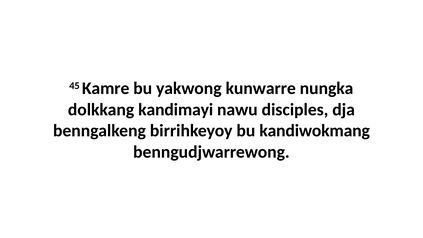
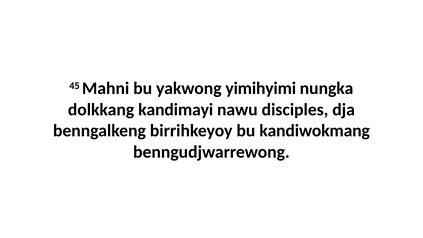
Kamre: Kamre -> Mahni
kunwarre: kunwarre -> yimihyimi
